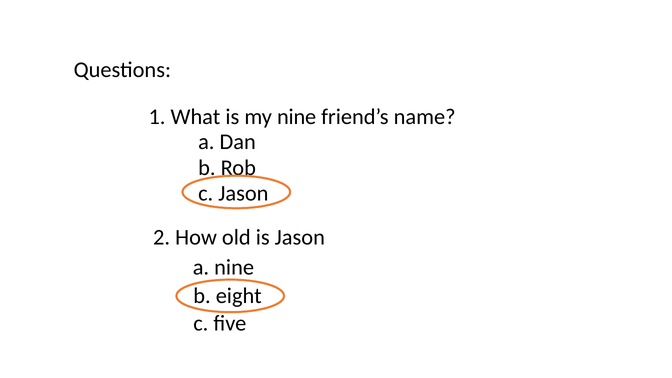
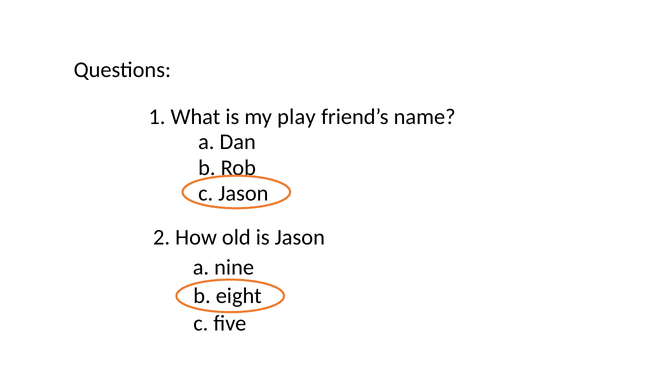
my nine: nine -> play
